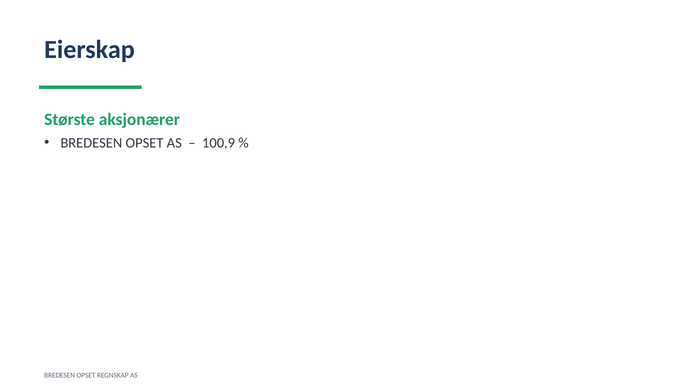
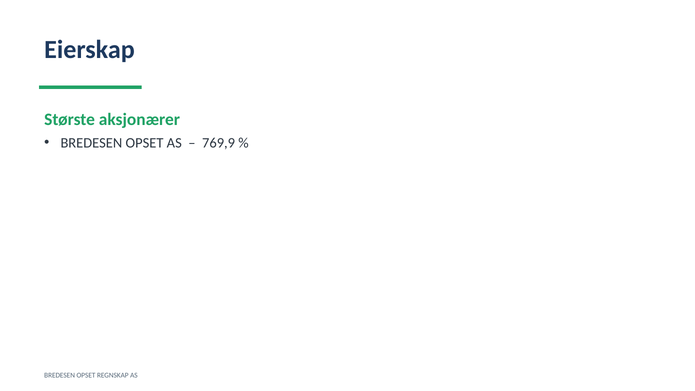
100,9: 100,9 -> 769,9
